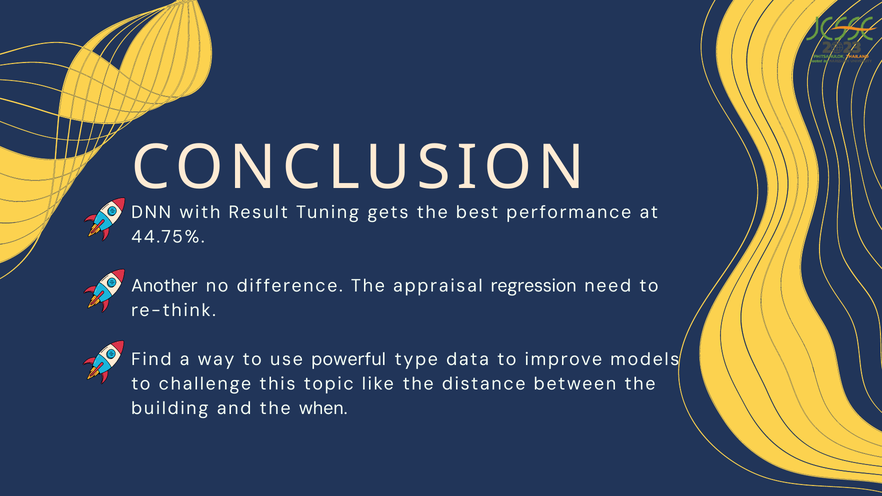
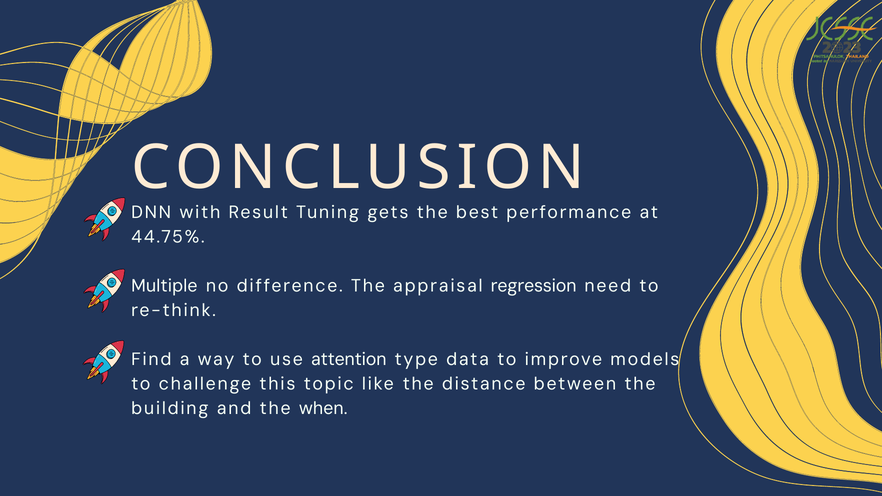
Another: Another -> Multiple
powerful: powerful -> attention
